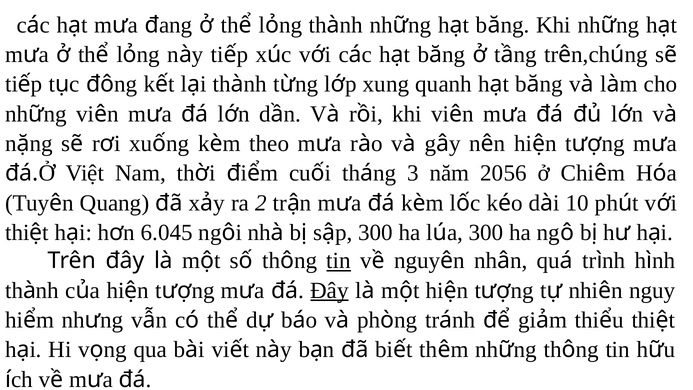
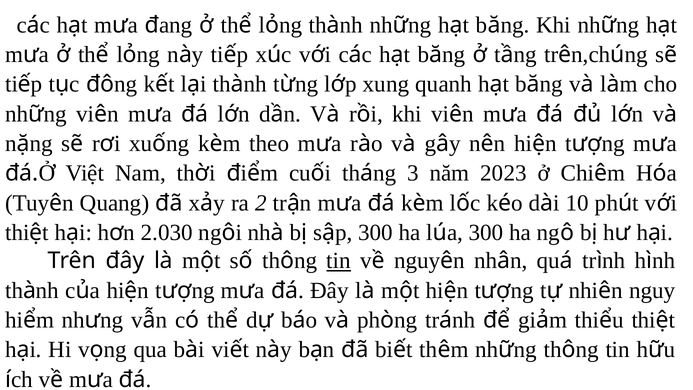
2056: 2056 -> 2023
6.045: 6.045 -> 2.030
Đây at (329, 290) underline: present -> none
